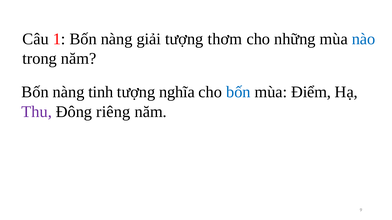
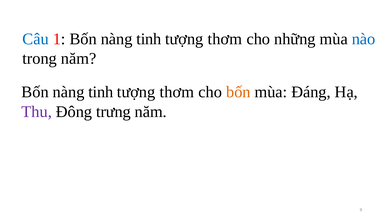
Câu colour: black -> blue
1 Bốn nàng giải: giải -> tinh
nghĩa at (177, 92): nghĩa -> thơm
bốn at (238, 92) colour: blue -> orange
Điểm: Điểm -> Đáng
riêng: riêng -> trưng
